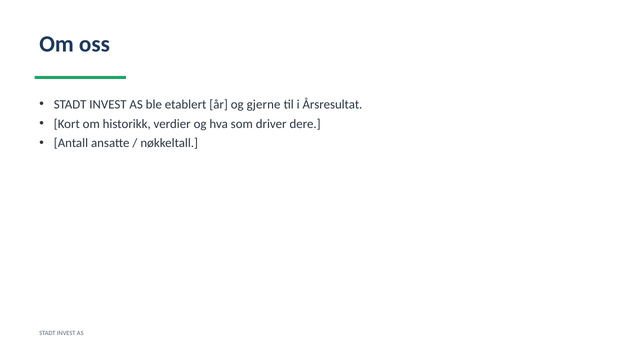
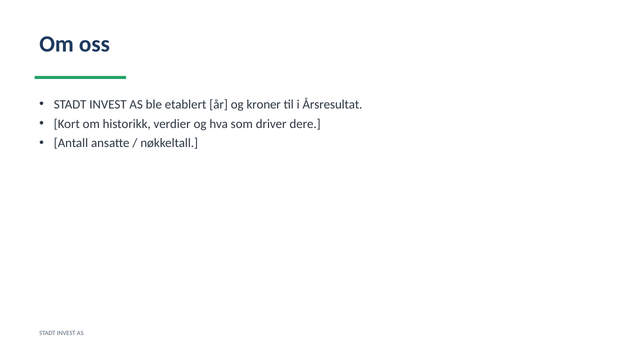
gjerne: gjerne -> kroner
